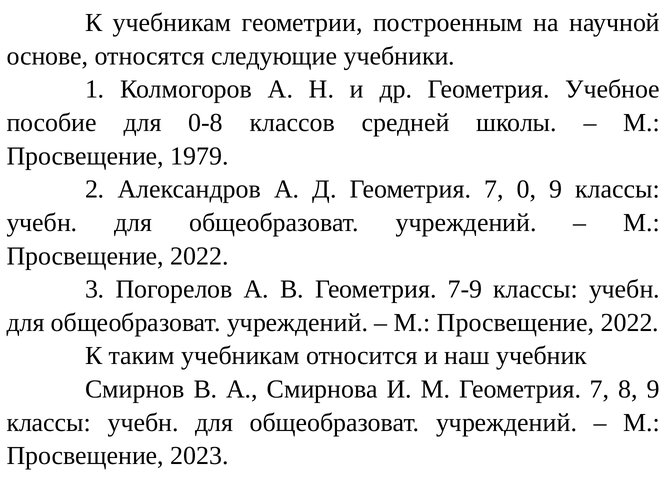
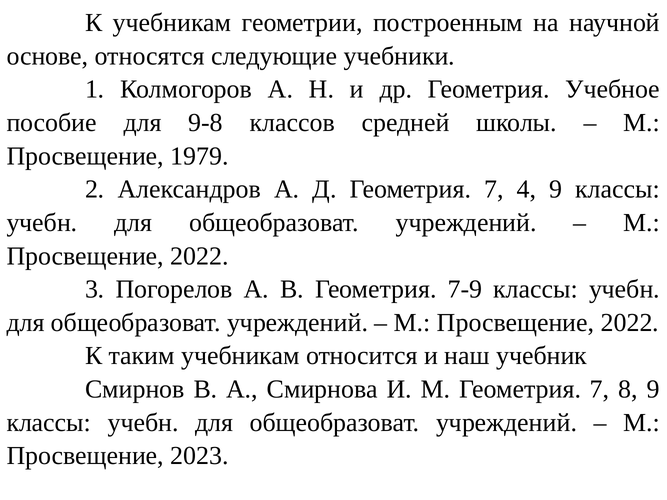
0-8: 0-8 -> 9-8
0: 0 -> 4
